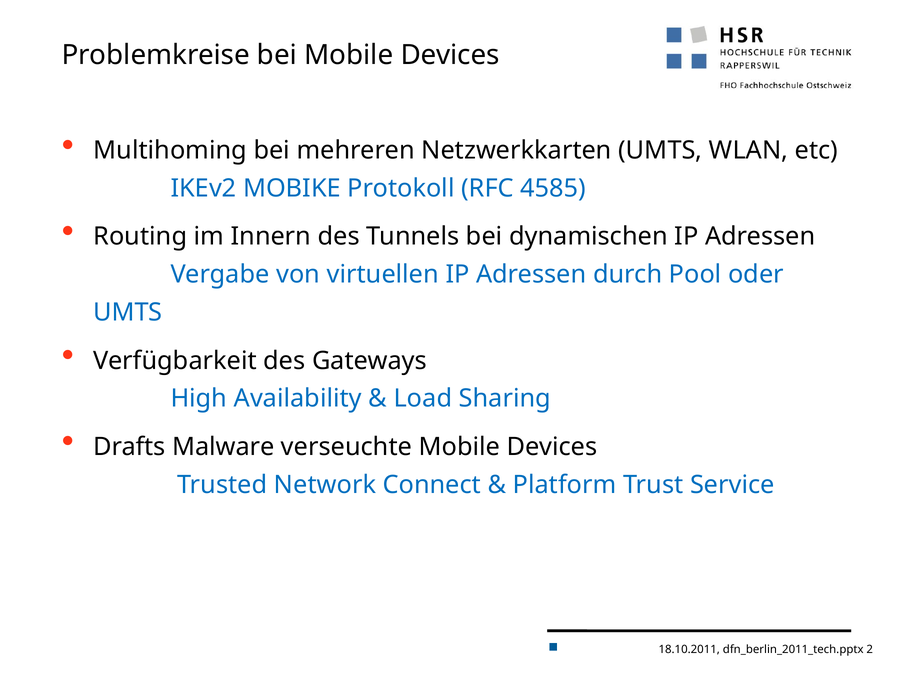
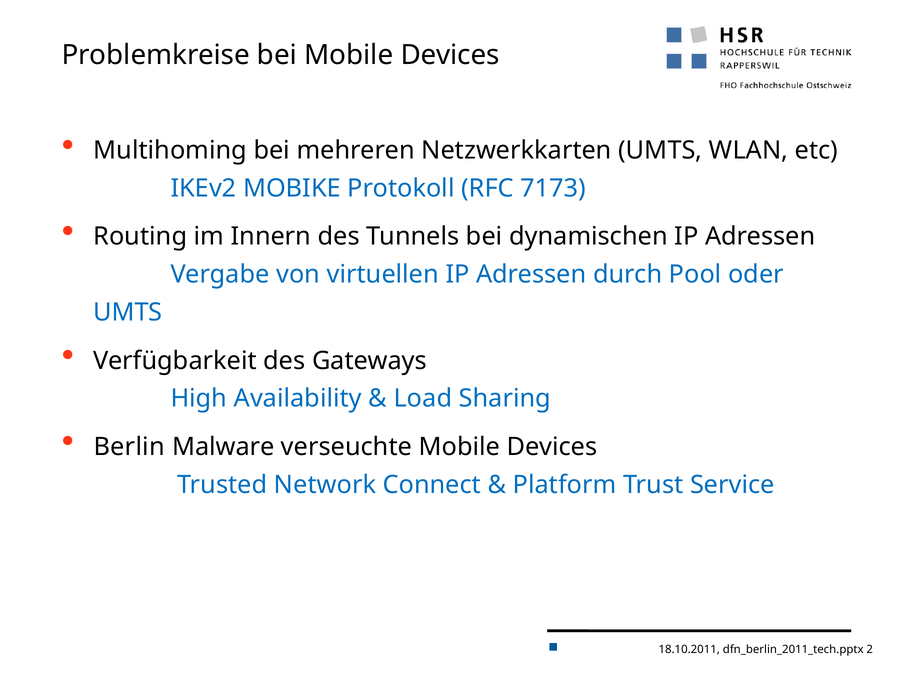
4585: 4585 -> 7173
Drafts: Drafts -> Berlin
